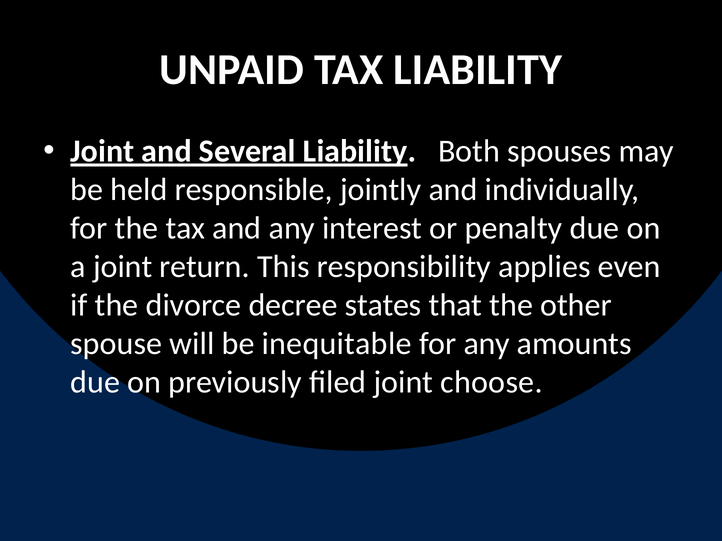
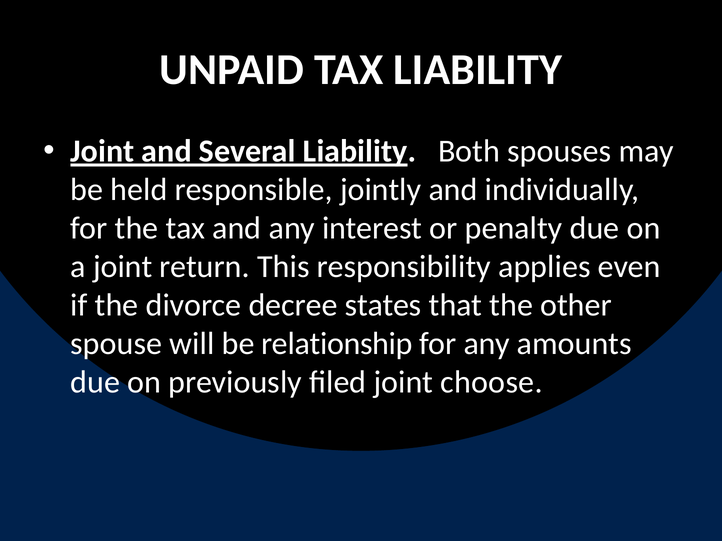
inequitable: inequitable -> relationship
